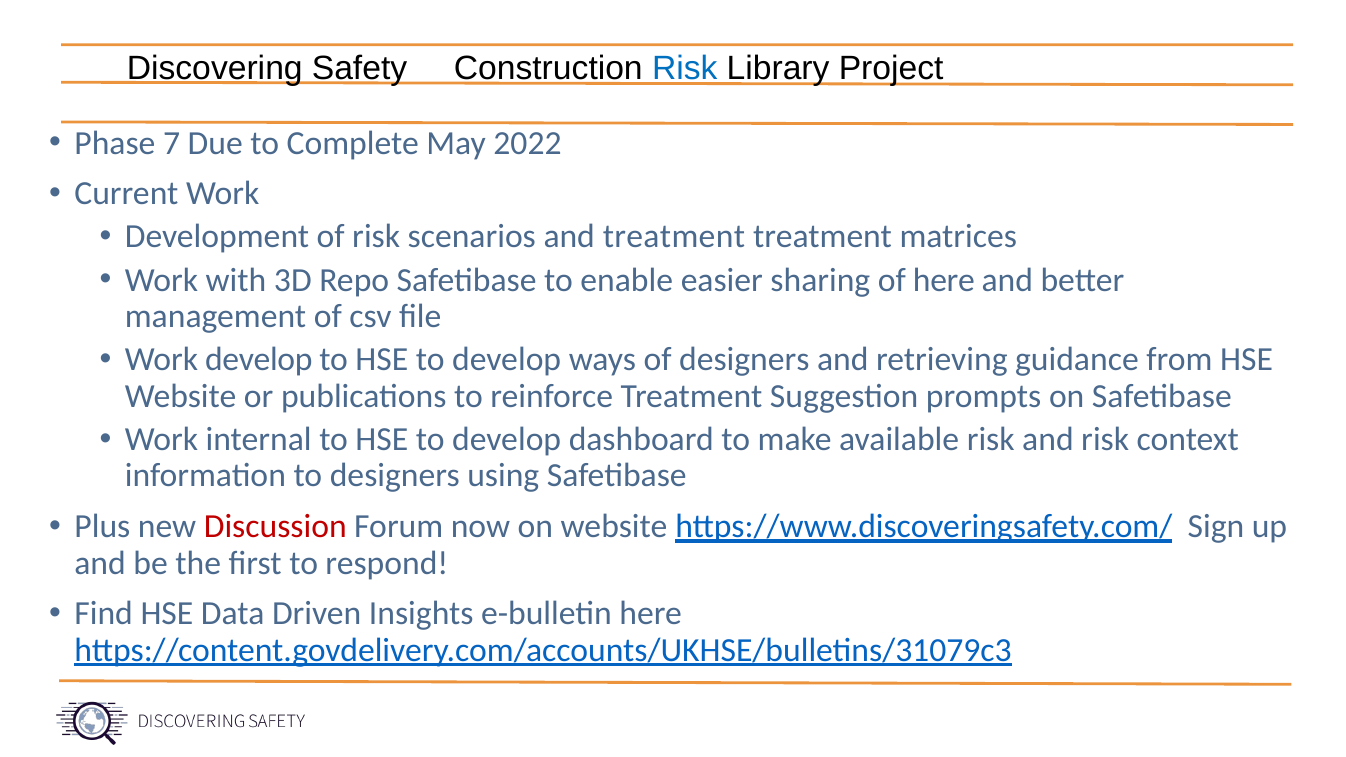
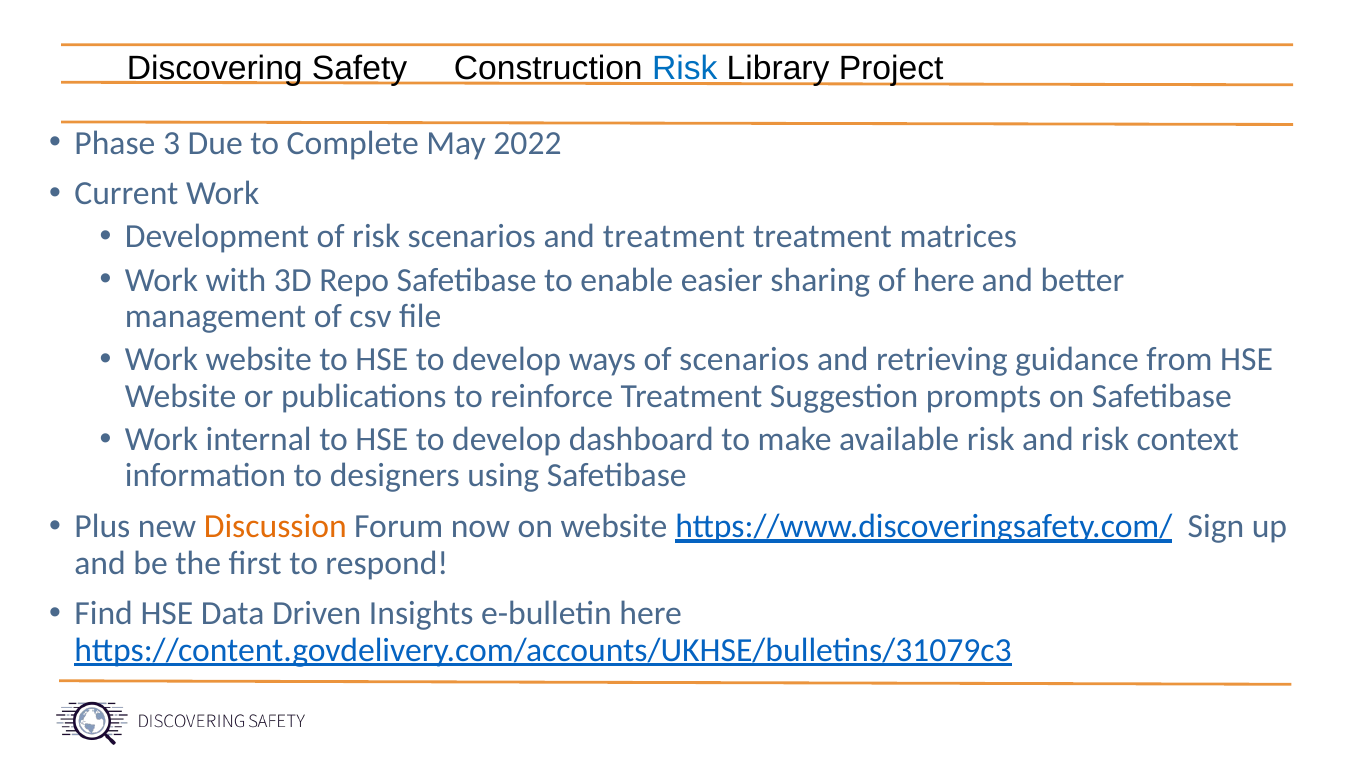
7: 7 -> 3
Work develop: develop -> website
of designers: designers -> scenarios
Discussion colour: red -> orange
